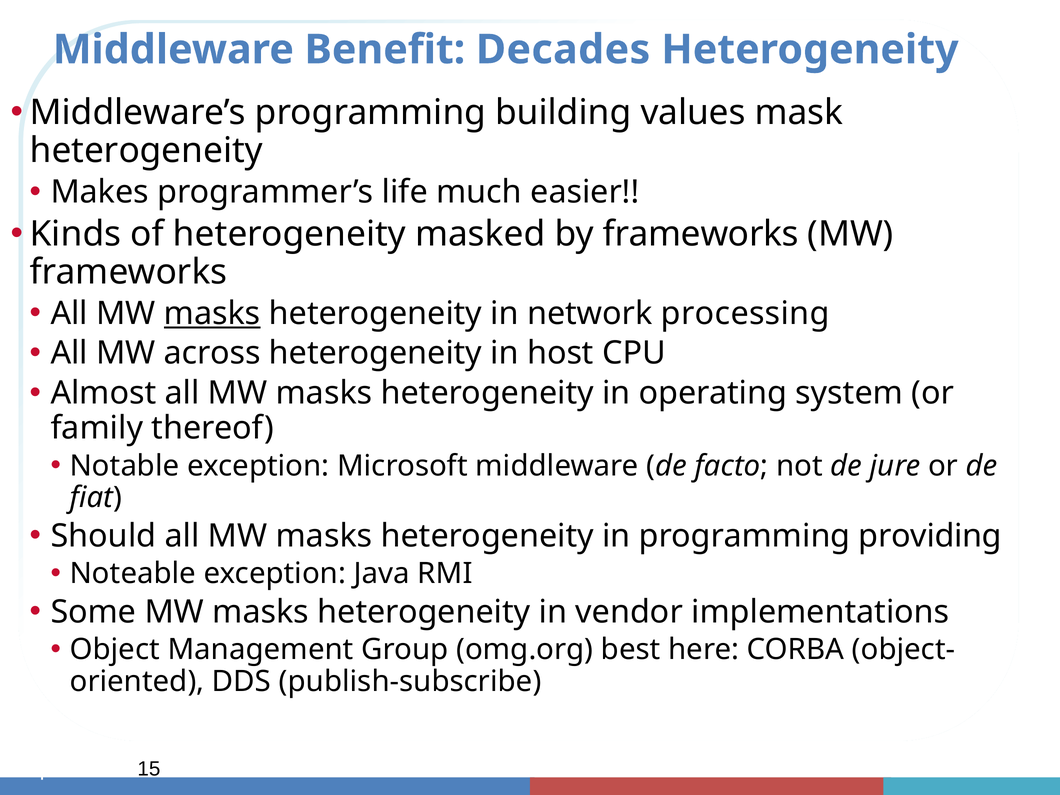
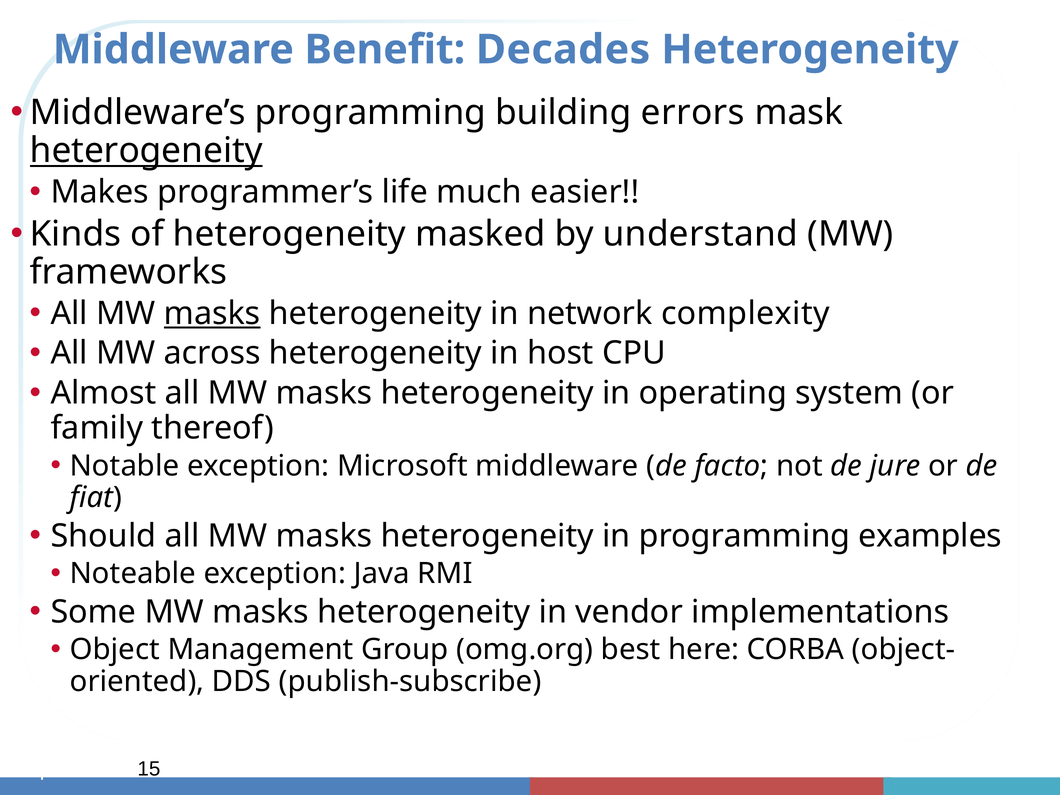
values: values -> errors
heterogeneity at (146, 151) underline: none -> present
by frameworks: frameworks -> understand
processing: processing -> complexity
providing: providing -> examples
